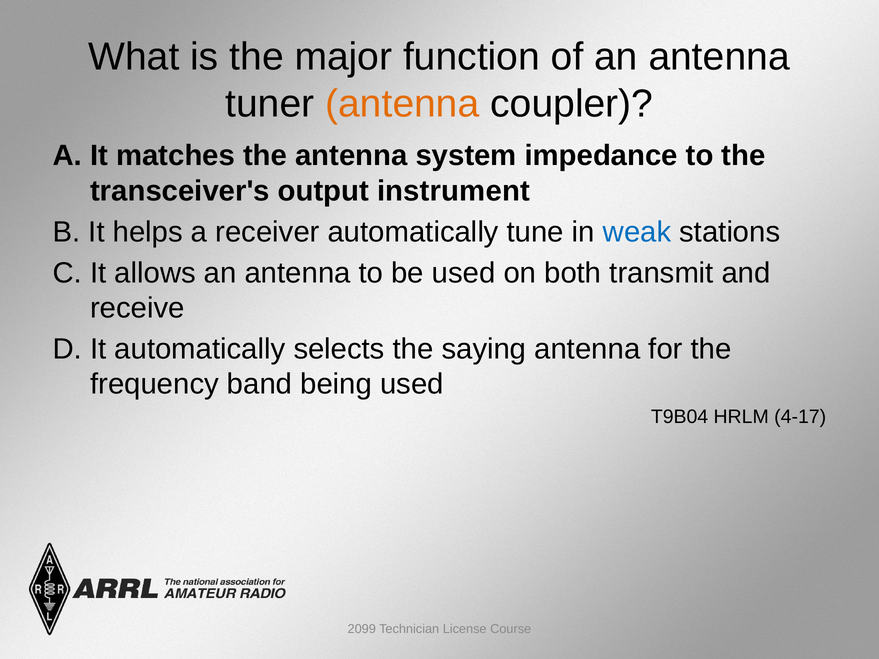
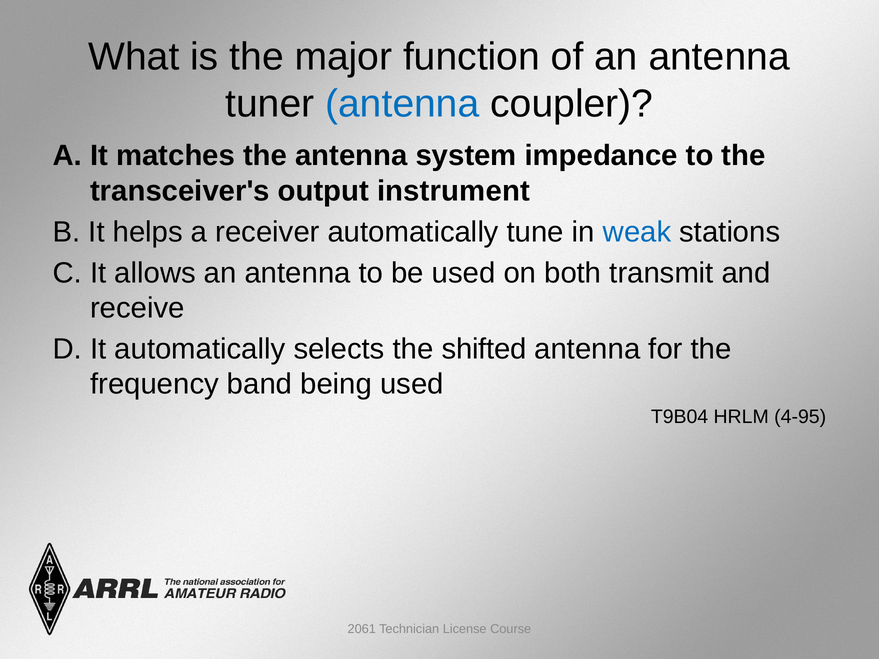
antenna at (402, 104) colour: orange -> blue
saying: saying -> shifted
4-17: 4-17 -> 4-95
2099: 2099 -> 2061
